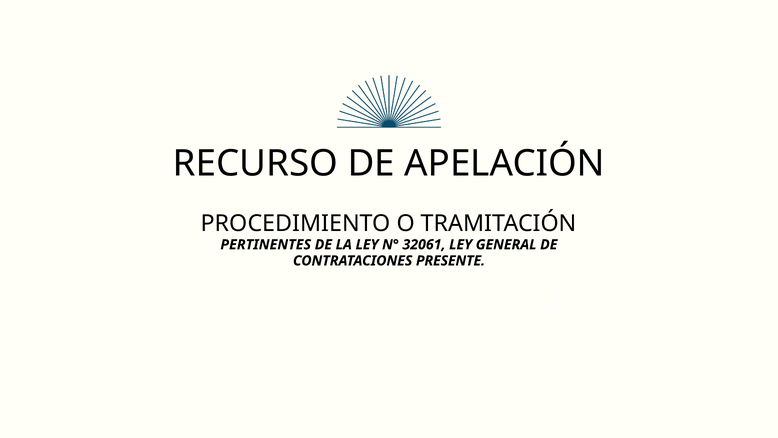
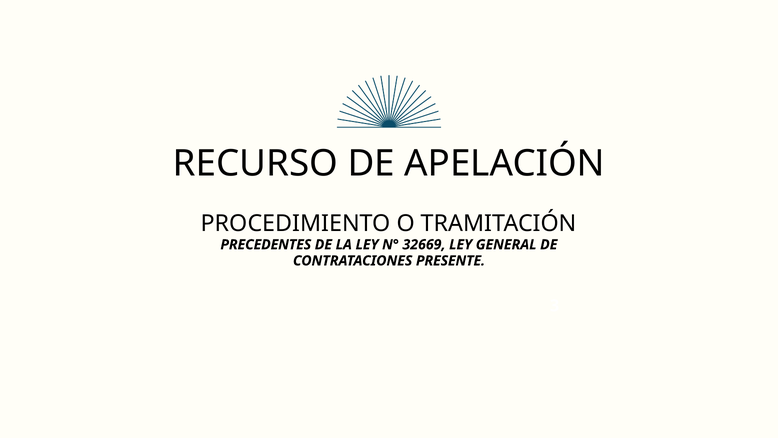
PERTINENTES: PERTINENTES -> PRECEDENTES
32061: 32061 -> 32669
